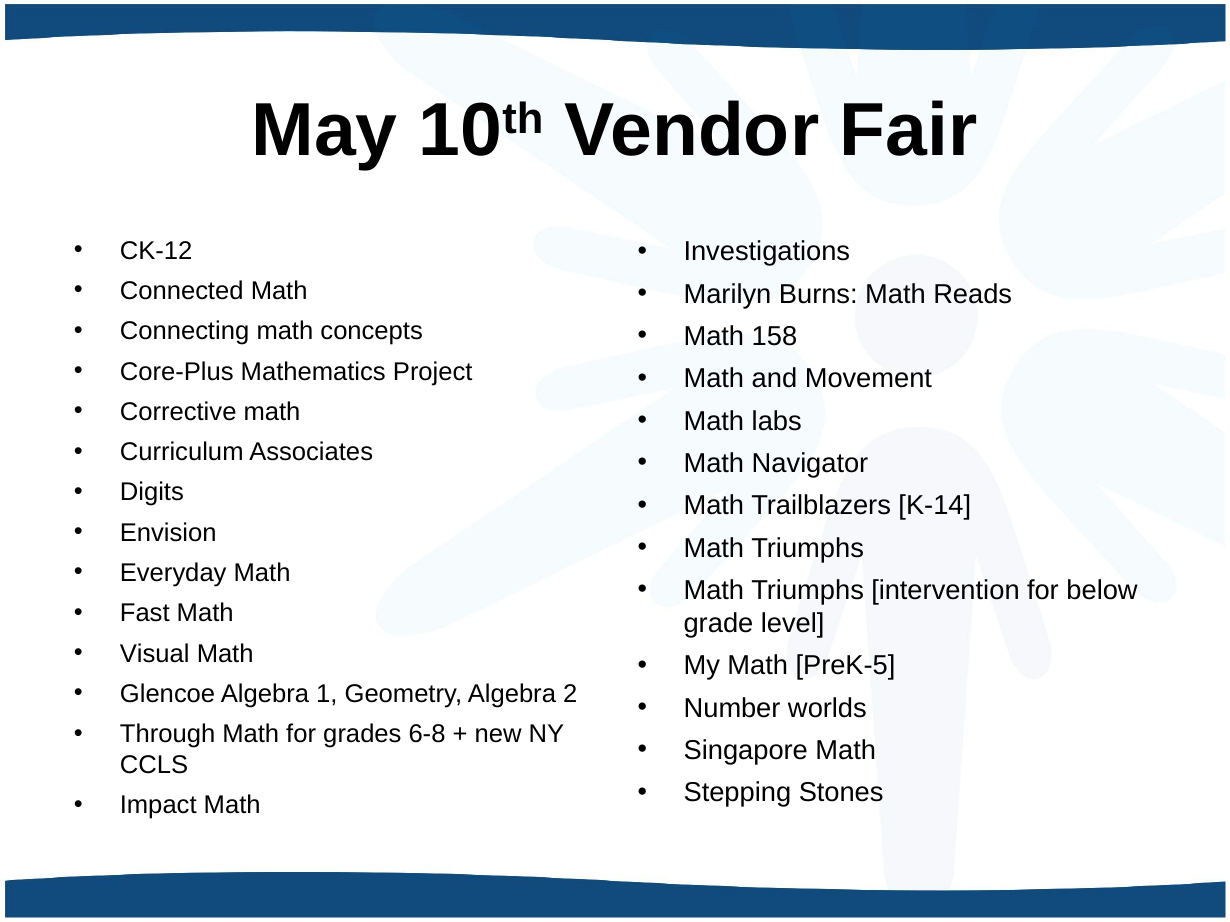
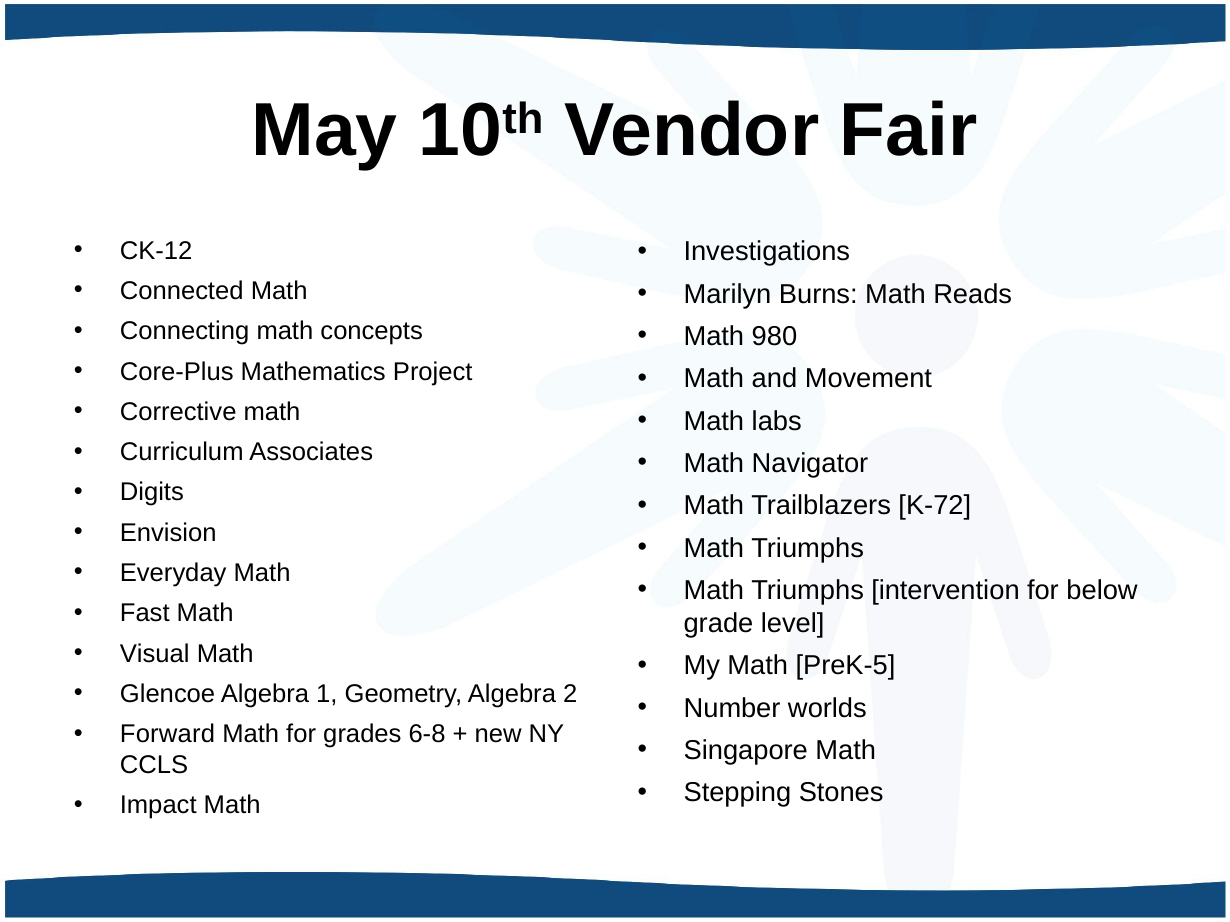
158: 158 -> 980
K-14: K-14 -> K-72
Through: Through -> Forward
